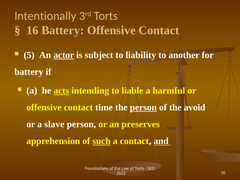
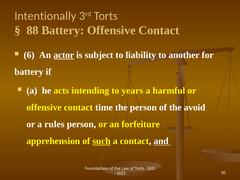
16: 16 -> 88
5: 5 -> 6
acts underline: present -> none
liable: liable -> years
person at (143, 107) underline: present -> none
slave: slave -> rules
preserves: preserves -> forfeiture
